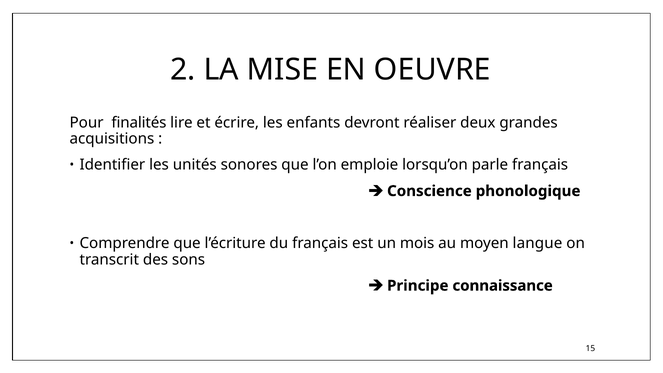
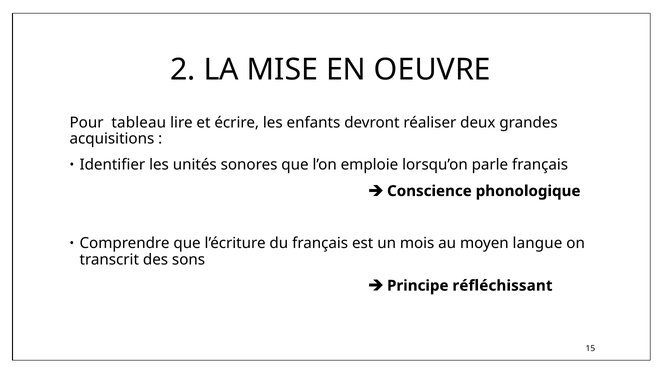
finalités: finalités -> tableau
connaissance: connaissance -> réfléchissant
